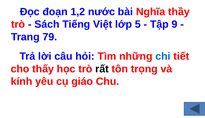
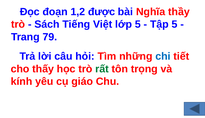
nước: nước -> được
Tập 9: 9 -> 5
rất colour: black -> green
